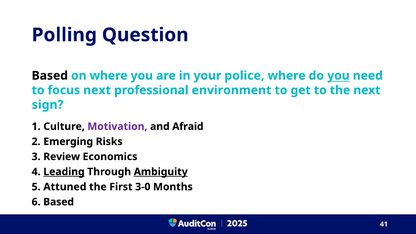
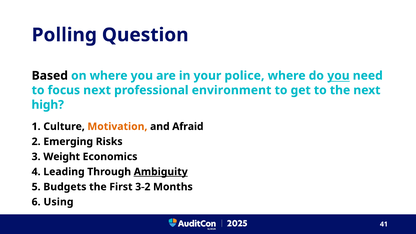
sign: sign -> high
Motivation colour: purple -> orange
Review: Review -> Weight
Leading underline: present -> none
Attuned: Attuned -> Budgets
3-0: 3-0 -> 3-2
Based at (59, 202): Based -> Using
